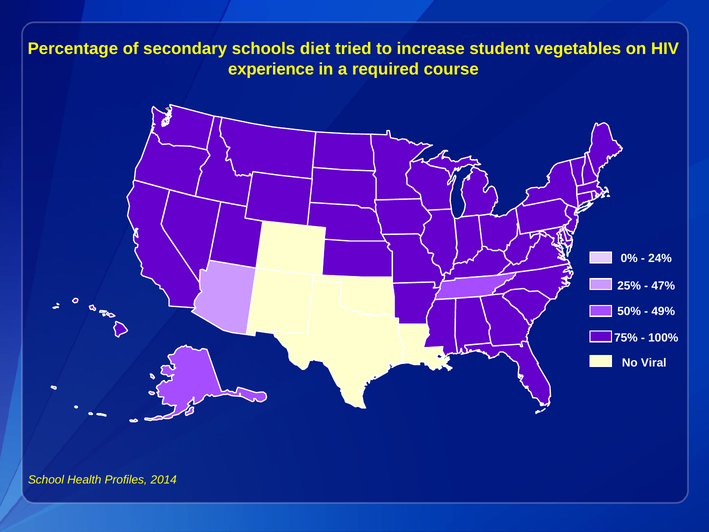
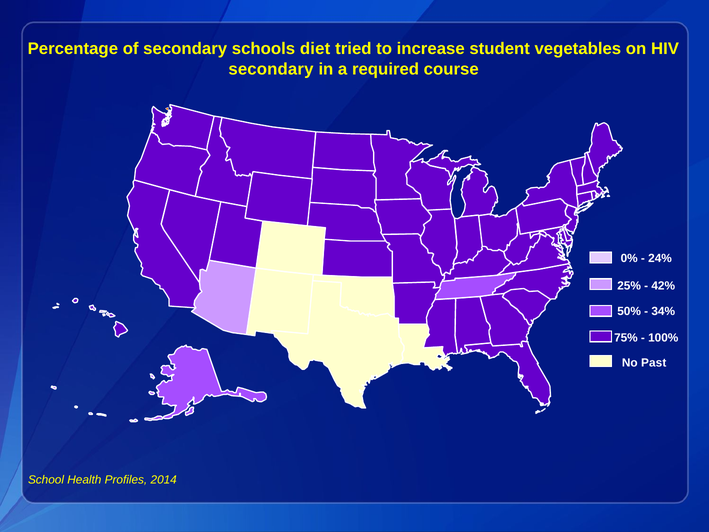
experience at (271, 69): experience -> secondary
47%: 47% -> 42%
49%: 49% -> 34%
Viral: Viral -> Past
